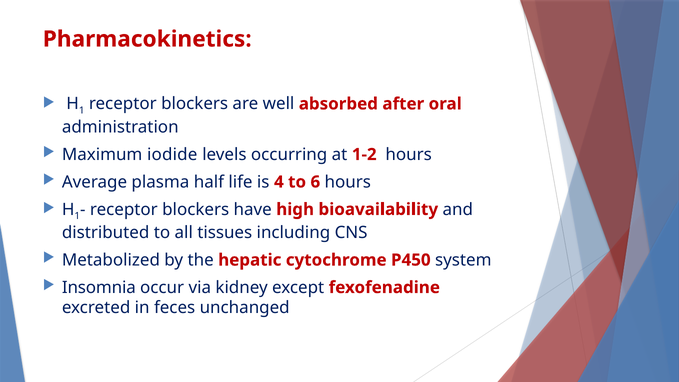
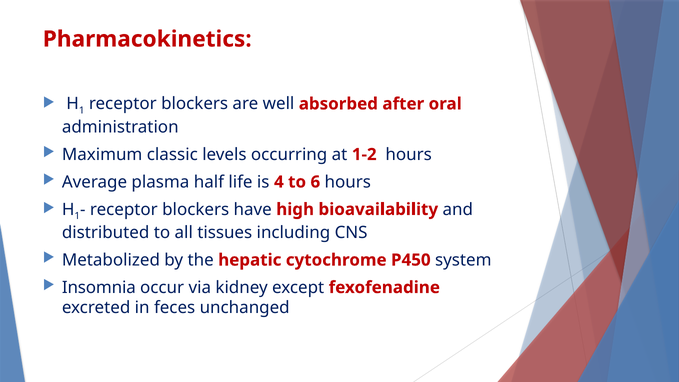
iodide: iodide -> classic
